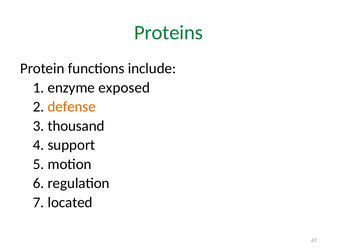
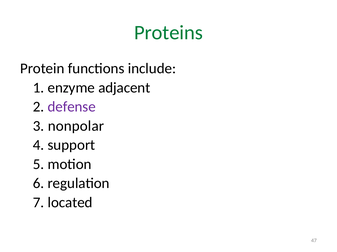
exposed: exposed -> adjacent
defense colour: orange -> purple
thousand: thousand -> nonpolar
